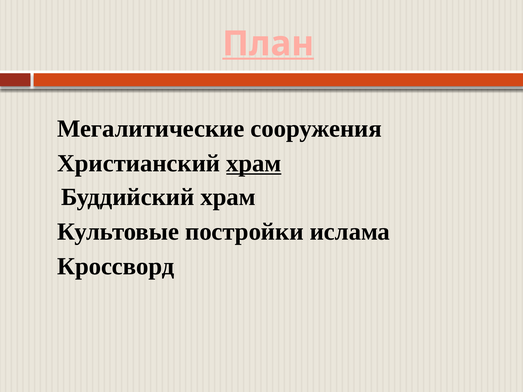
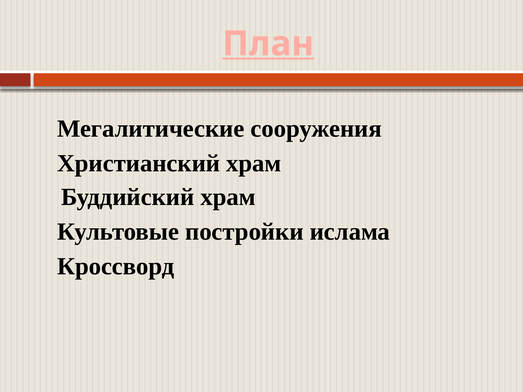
храм at (254, 163) underline: present -> none
